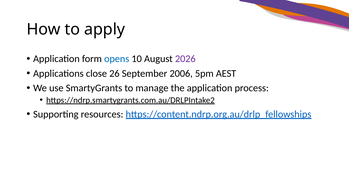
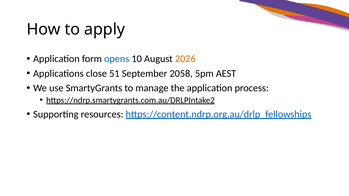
2026 colour: purple -> orange
26: 26 -> 51
2006: 2006 -> 2058
